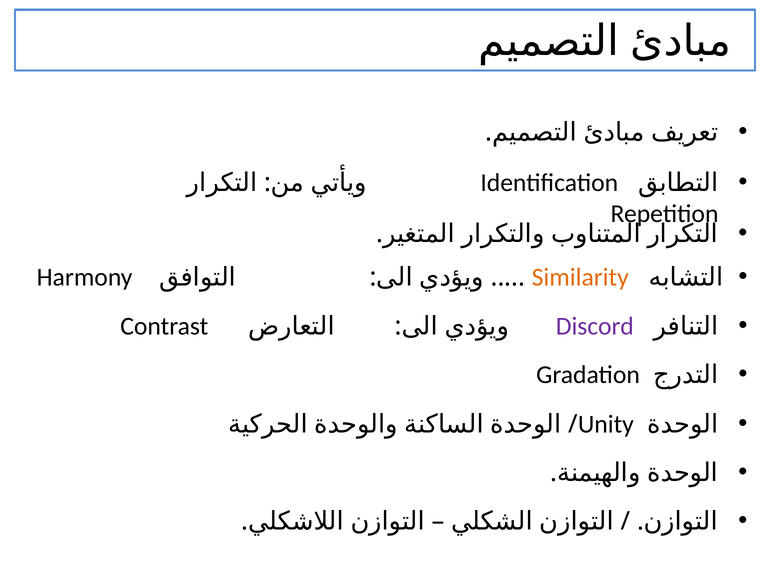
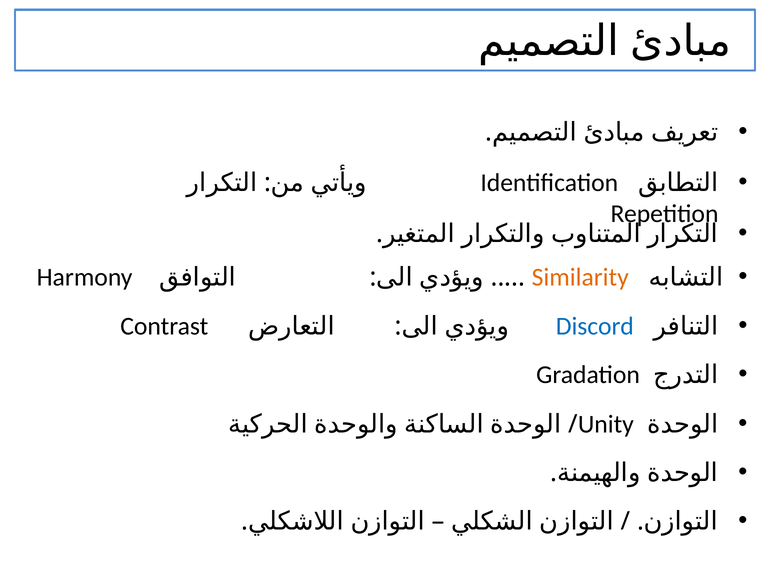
Discord colour: purple -> blue
